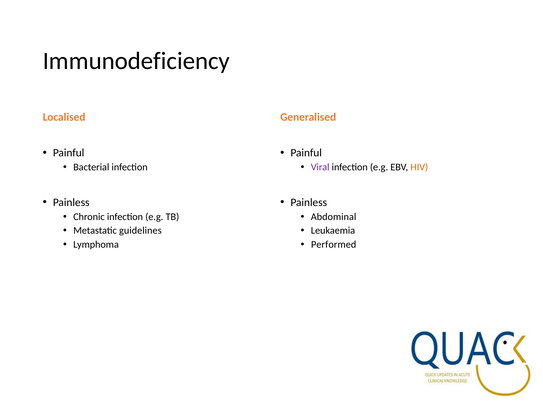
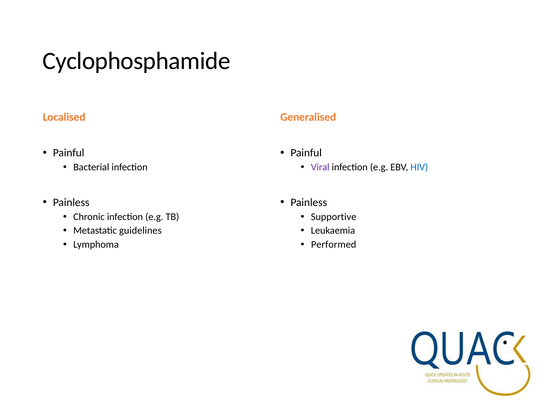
Immunodeficiency: Immunodeficiency -> Cyclophosphamide
HIV colour: orange -> blue
Abdominal: Abdominal -> Supportive
